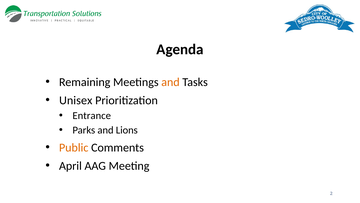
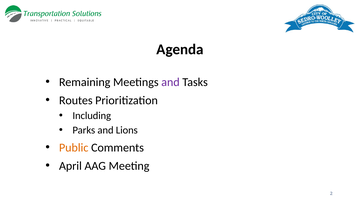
and at (170, 82) colour: orange -> purple
Unisex: Unisex -> Routes
Entrance: Entrance -> Including
